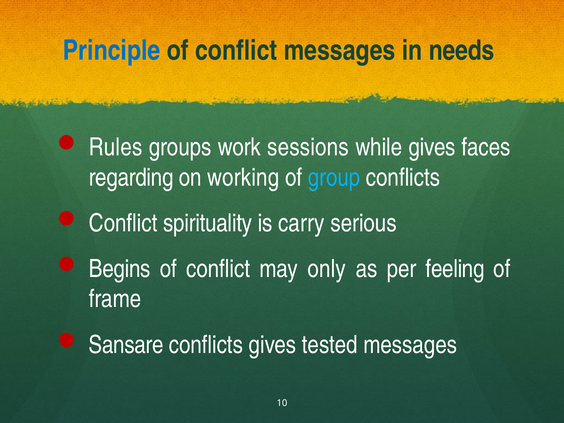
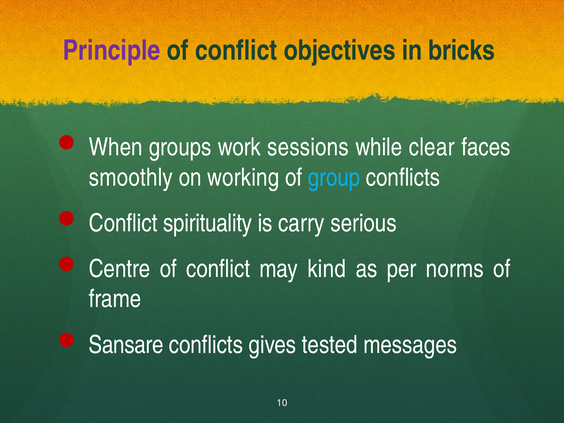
Principle colour: blue -> purple
conflict messages: messages -> objectives
needs: needs -> bricks
Rules: Rules -> When
while gives: gives -> clear
regarding: regarding -> smoothly
Begins: Begins -> Centre
only: only -> kind
feeling: feeling -> norms
